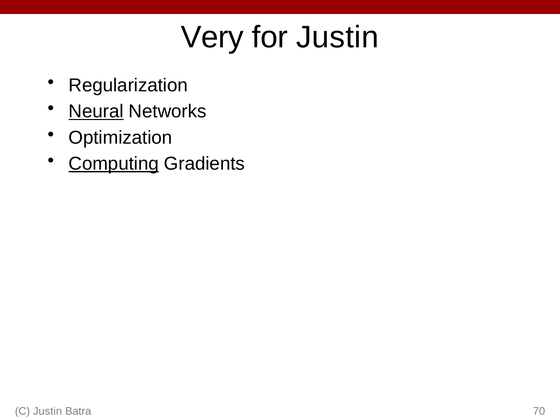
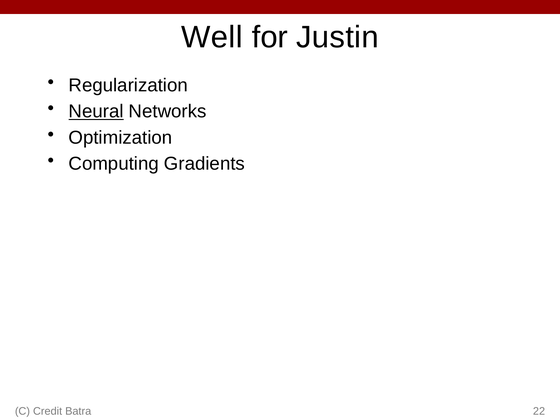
Very: Very -> Well
Computing underline: present -> none
C Justin: Justin -> Credit
70: 70 -> 22
